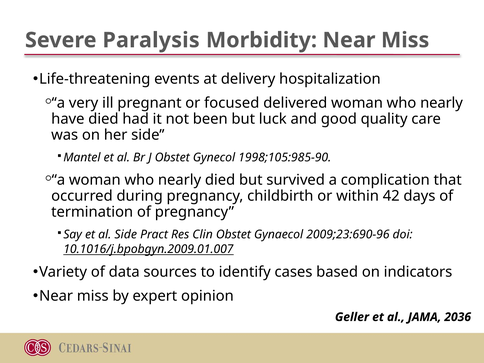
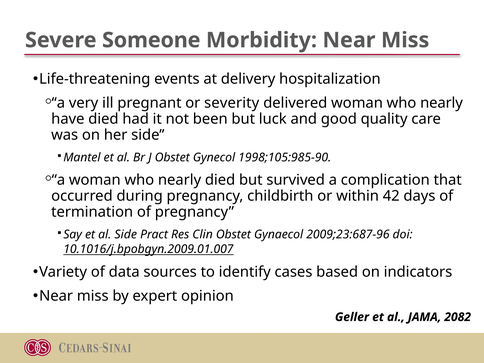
Paralysis: Paralysis -> Someone
focused: focused -> severity
2009;23:690-96: 2009;23:690-96 -> 2009;23:687-96
2036: 2036 -> 2082
